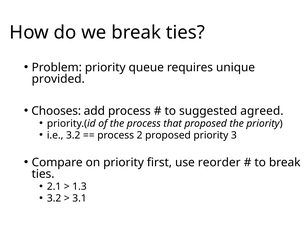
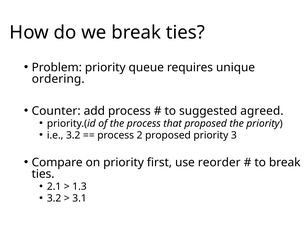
provided: provided -> ordering
Chooses: Chooses -> Counter
